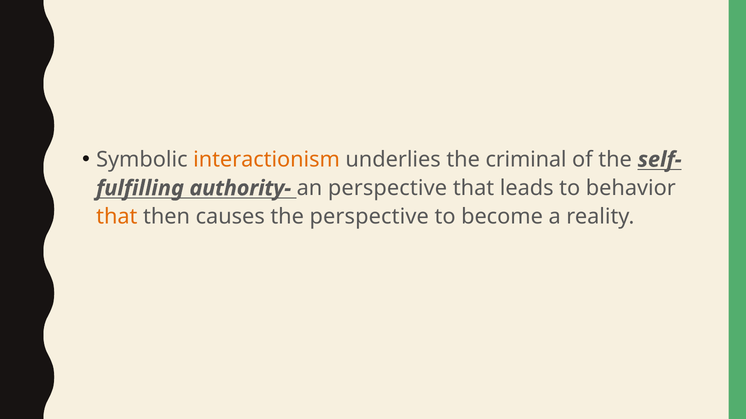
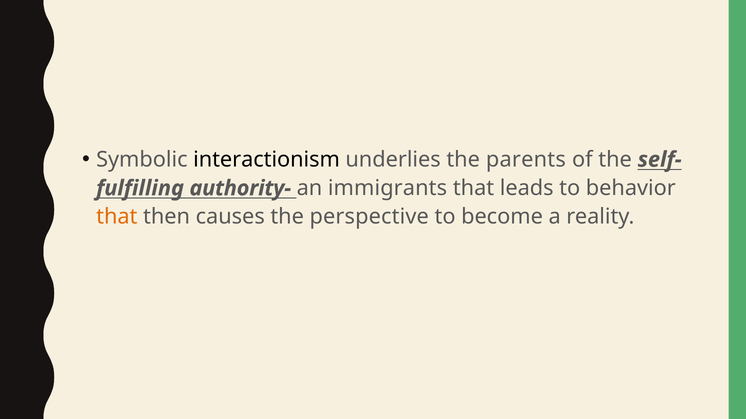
interactionism colour: orange -> black
criminal: criminal -> parents
an perspective: perspective -> immigrants
